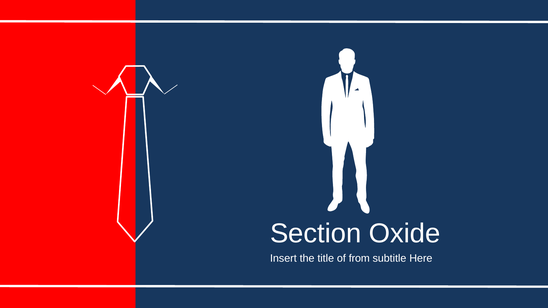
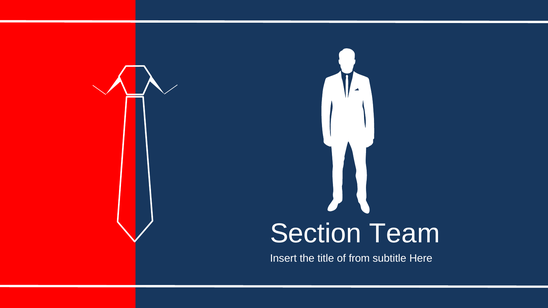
Oxide: Oxide -> Team
